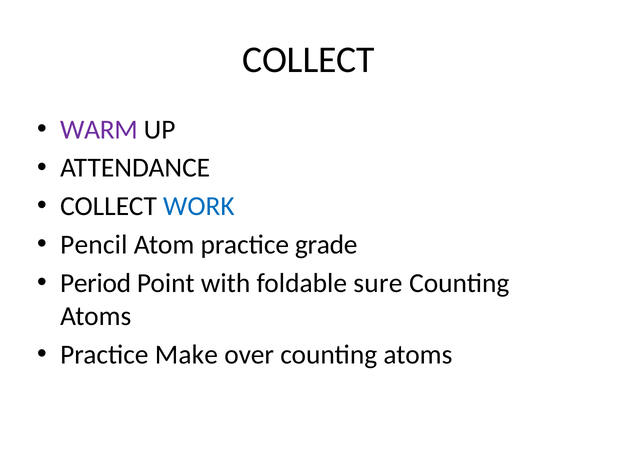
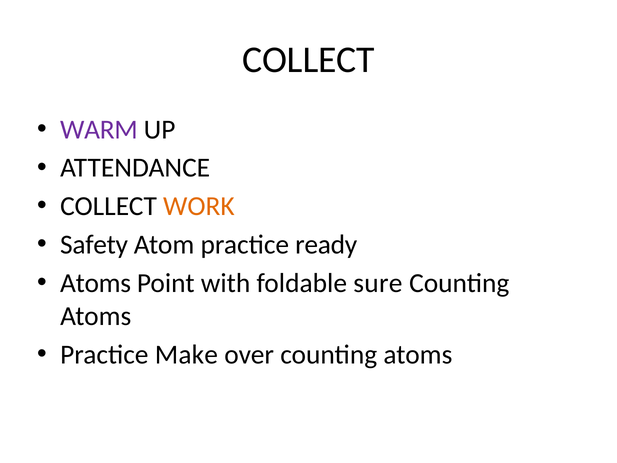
WORK colour: blue -> orange
Pencil: Pencil -> Safety
grade: grade -> ready
Period at (96, 283): Period -> Atoms
